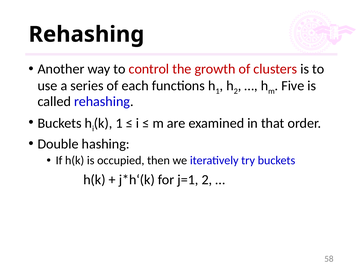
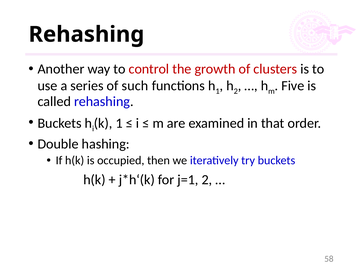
each: each -> such
